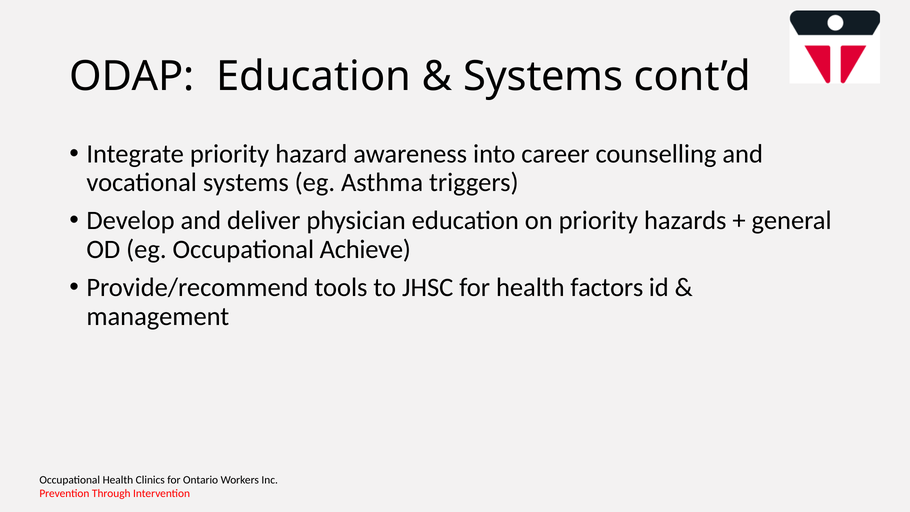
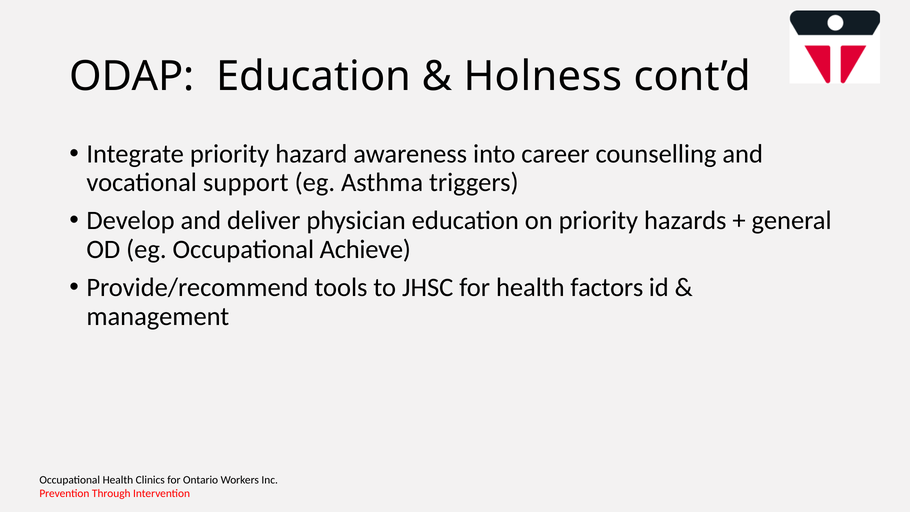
Systems at (543, 76): Systems -> Holness
vocational systems: systems -> support
